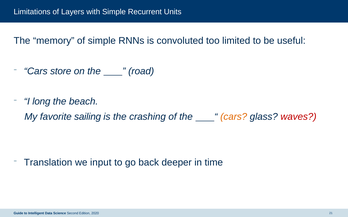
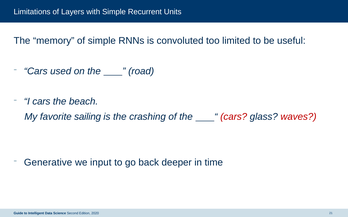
store: store -> used
I long: long -> cars
cars at (234, 117) colour: orange -> red
Translation: Translation -> Generative
